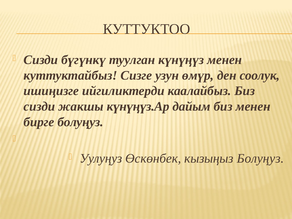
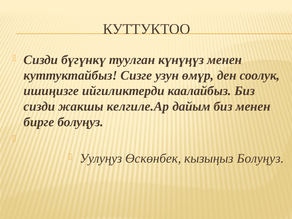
күнүңүз.Ар: күнүңүз.Ар -> келгиле.Ар
